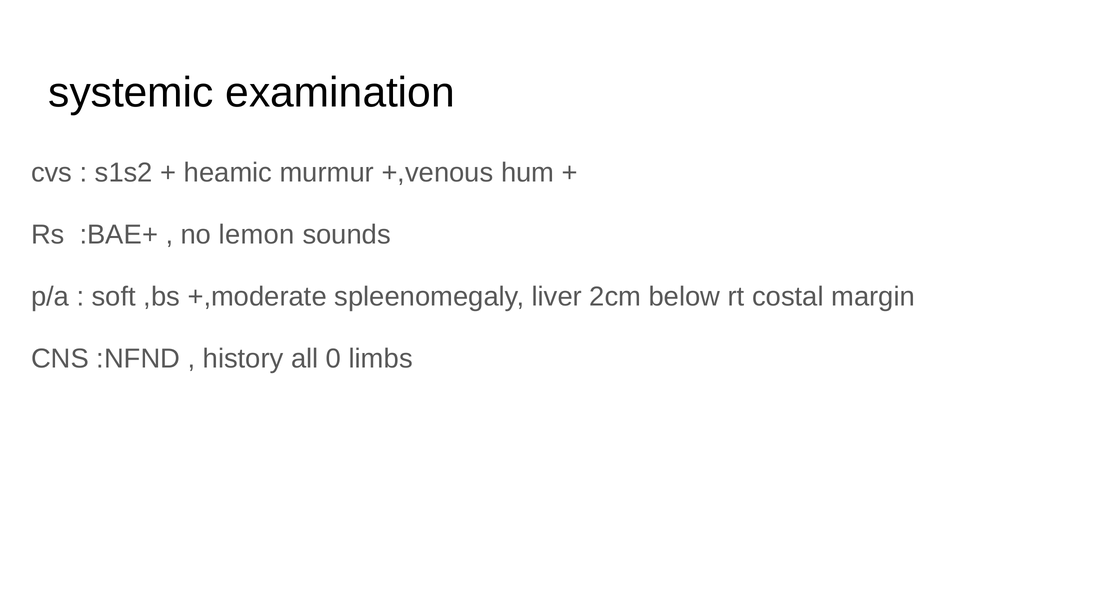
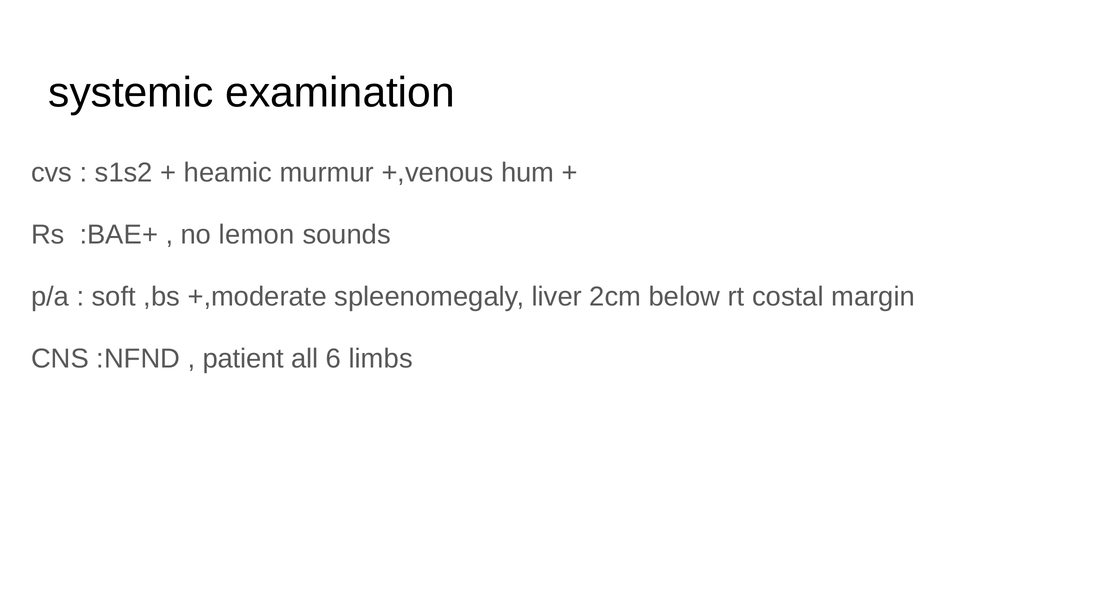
history: history -> patient
0: 0 -> 6
